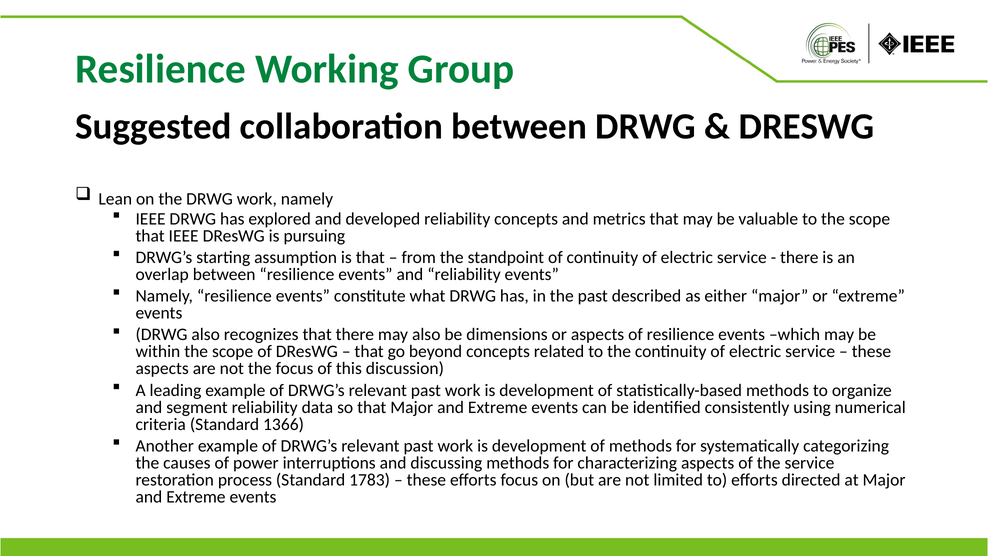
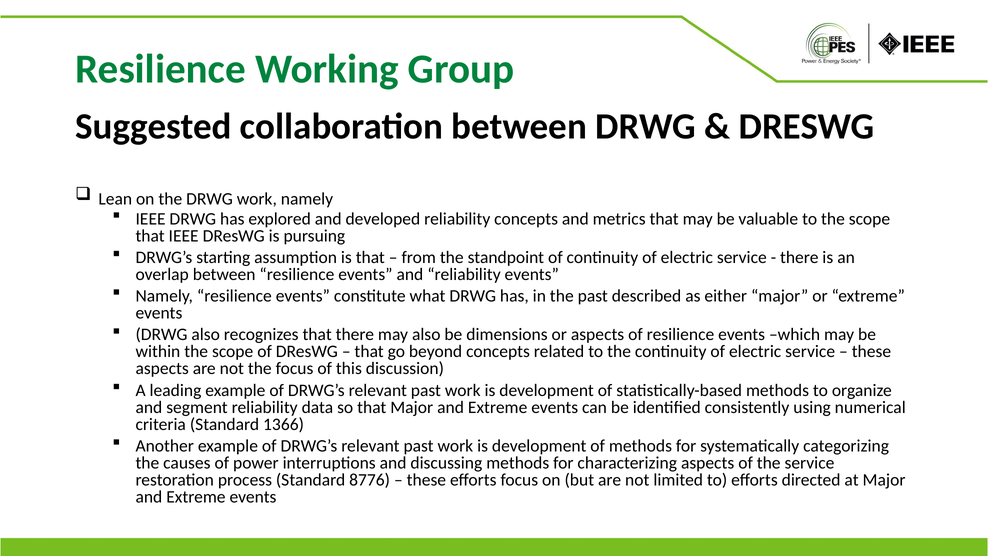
1783: 1783 -> 8776
